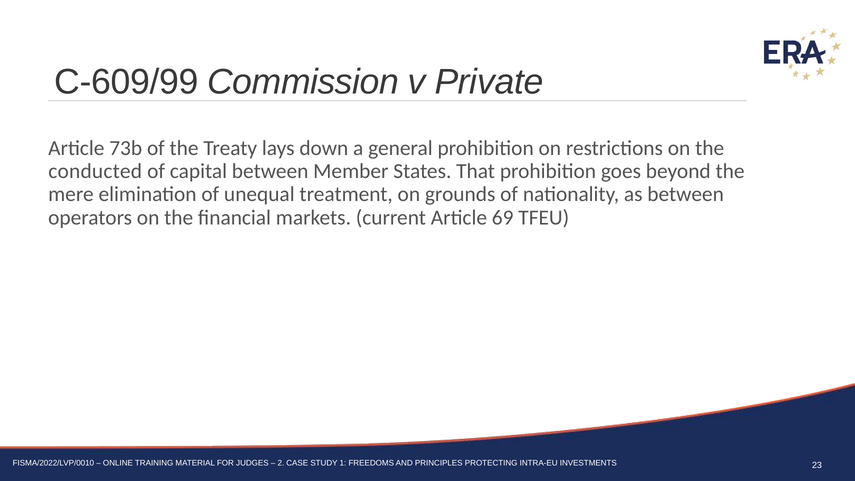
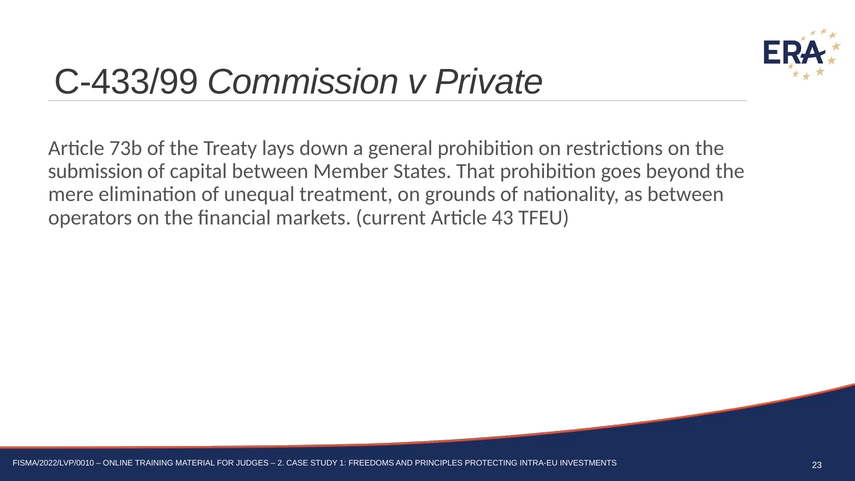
C-609/99: C-609/99 -> C-433/99
conducted: conducted -> submission
69: 69 -> 43
